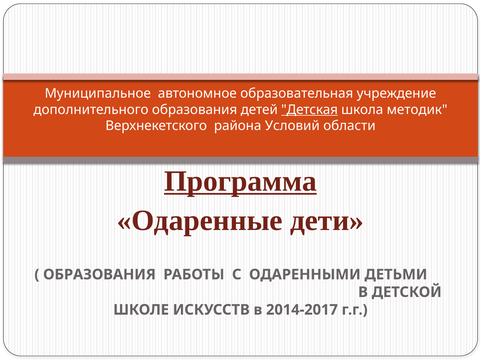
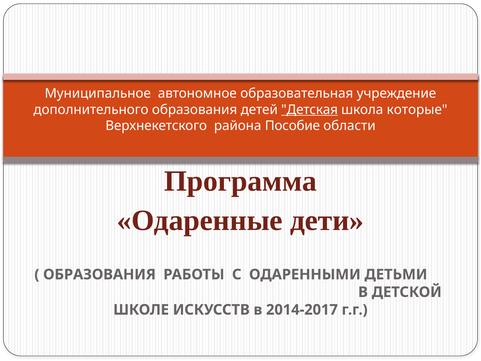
методик: методик -> которые
Условий: Условий -> Пособие
Программа underline: present -> none
